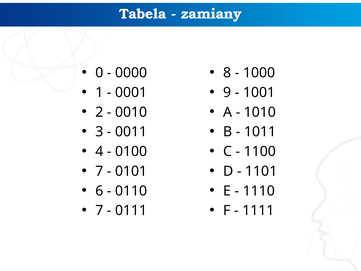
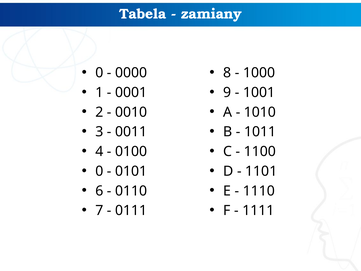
7 at (99, 171): 7 -> 0
